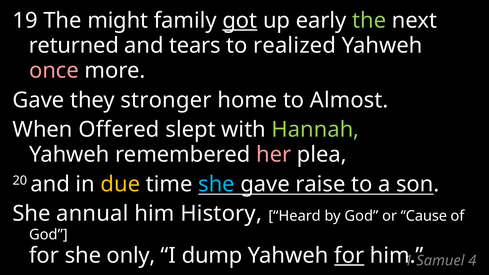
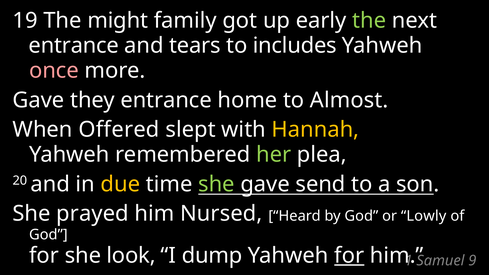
got underline: present -> none
returned at (74, 46): returned -> entrance
realized: realized -> includes
they stronger: stronger -> entrance
Hannah colour: light green -> yellow
her colour: pink -> light green
she at (216, 184) colour: light blue -> light green
raise: raise -> send
annual: annual -> prayed
History: History -> Nursed
Cause: Cause -> Lowly
only: only -> look
4: 4 -> 9
